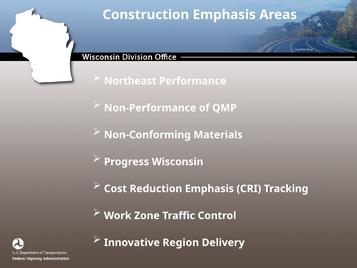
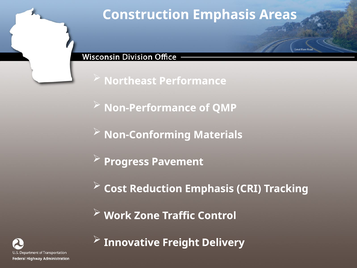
Wisconsin: Wisconsin -> Pavement
Region: Region -> Freight
